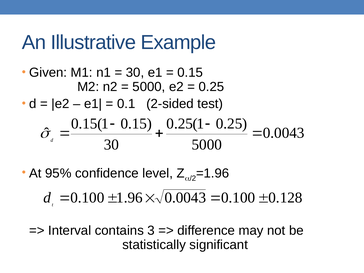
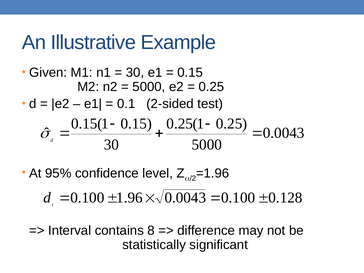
3: 3 -> 8
